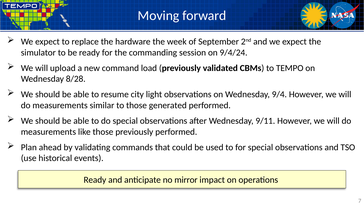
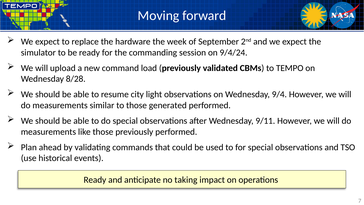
mirror: mirror -> taking
